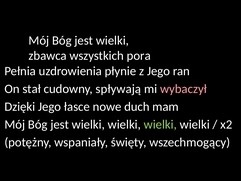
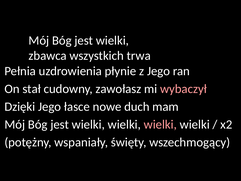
pora: pora -> trwa
spływają: spływają -> zawołasz
wielki at (160, 124) colour: light green -> pink
